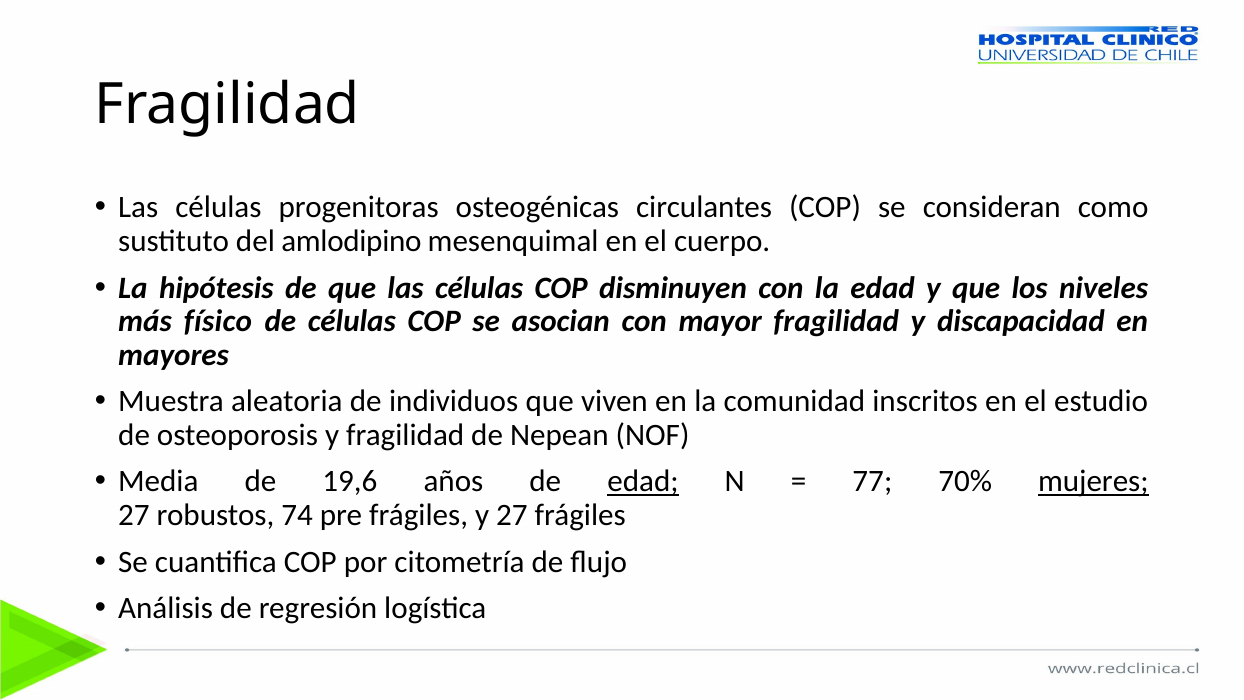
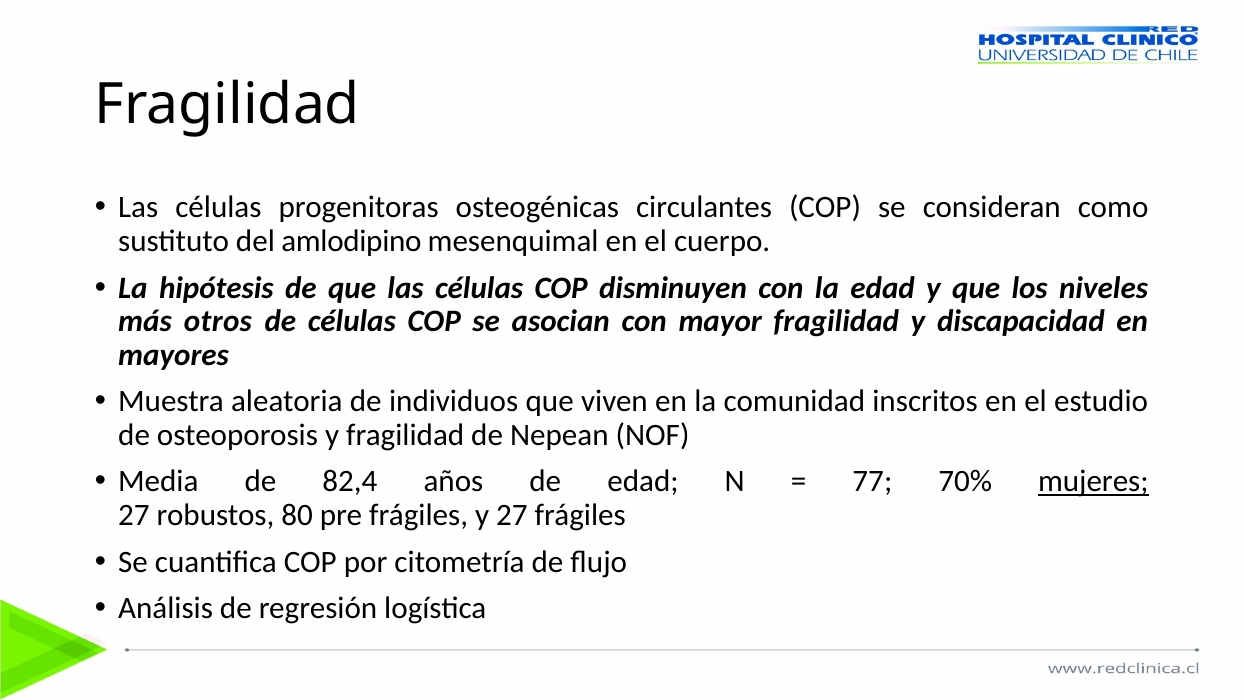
físico: físico -> otros
19,6: 19,6 -> 82,4
edad at (643, 481) underline: present -> none
74: 74 -> 80
